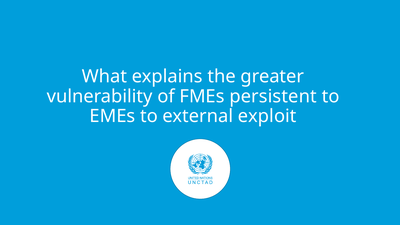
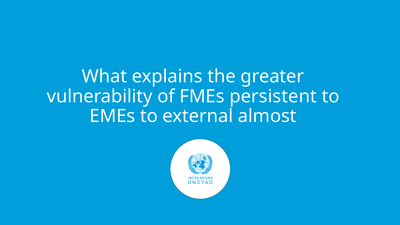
exploit: exploit -> almost
